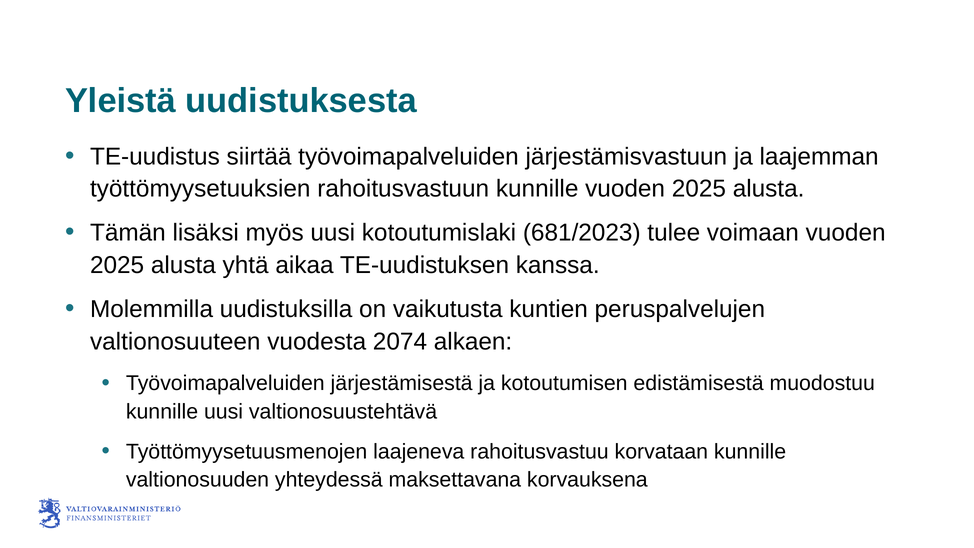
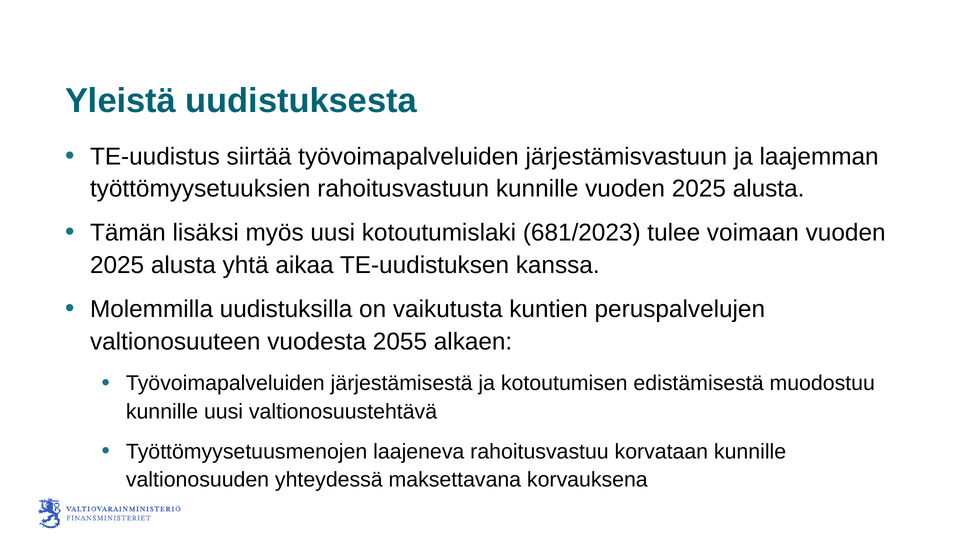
2074: 2074 -> 2055
